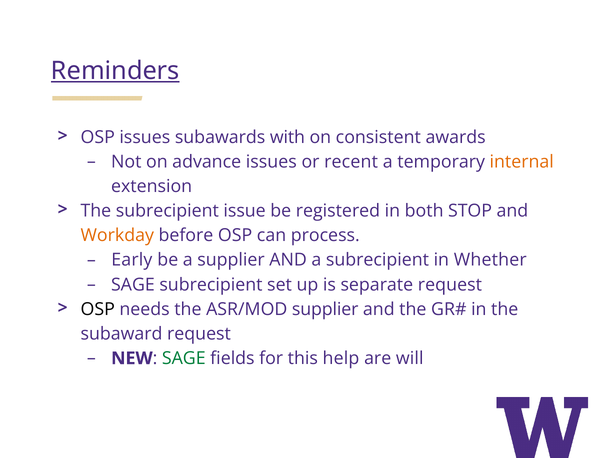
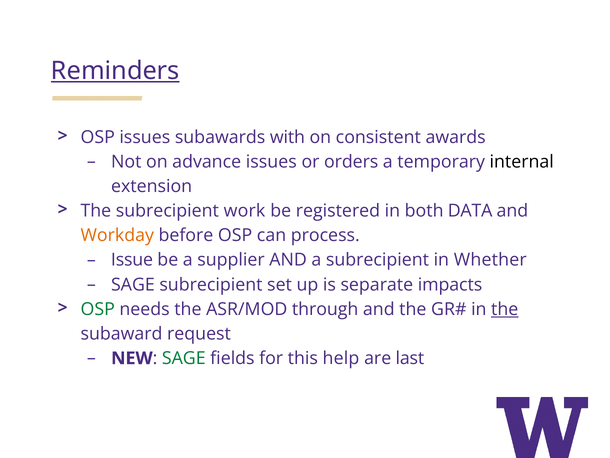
recent: recent -> orders
internal colour: orange -> black
issue: issue -> work
STOP: STOP -> DATA
Early: Early -> Issue
separate request: request -> impacts
OSP at (98, 309) colour: black -> green
ASR/MOD supplier: supplier -> through
the at (505, 309) underline: none -> present
will: will -> last
